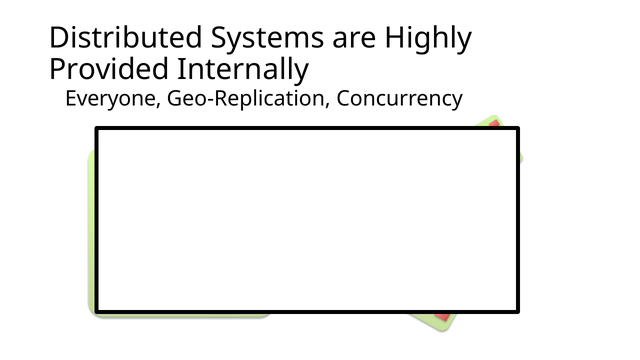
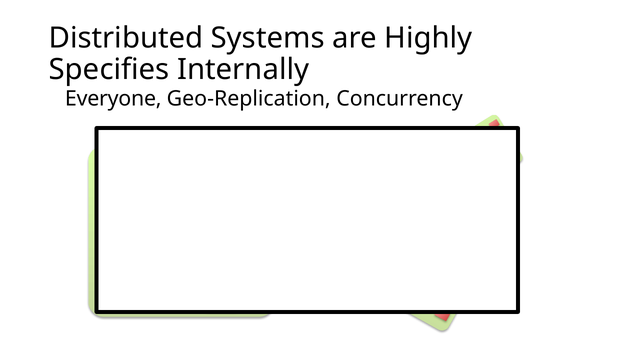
Provided: Provided -> Specifies
